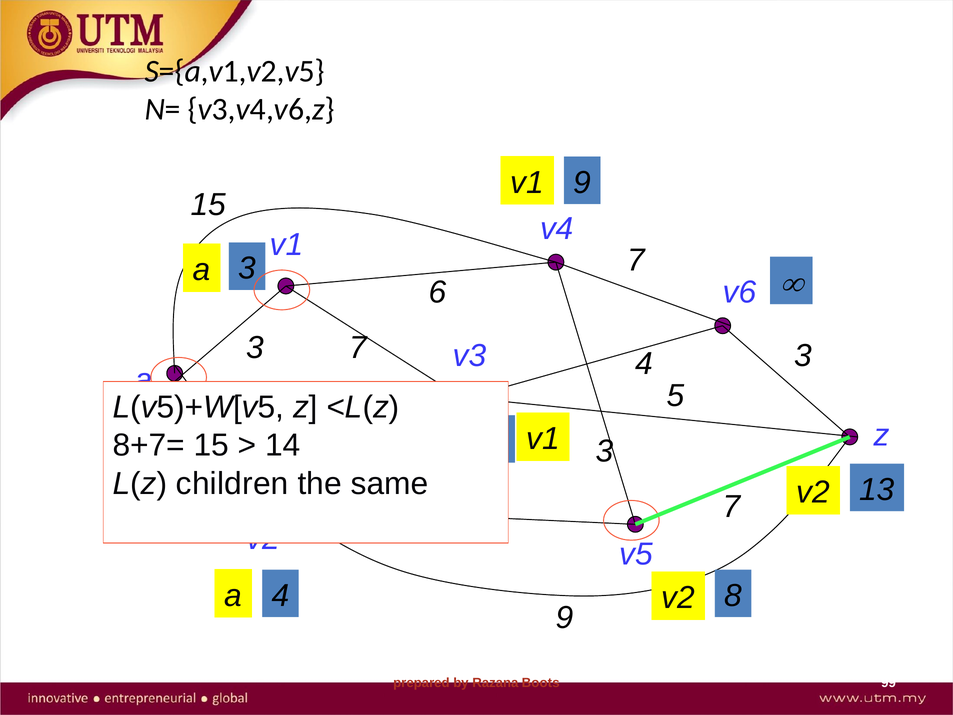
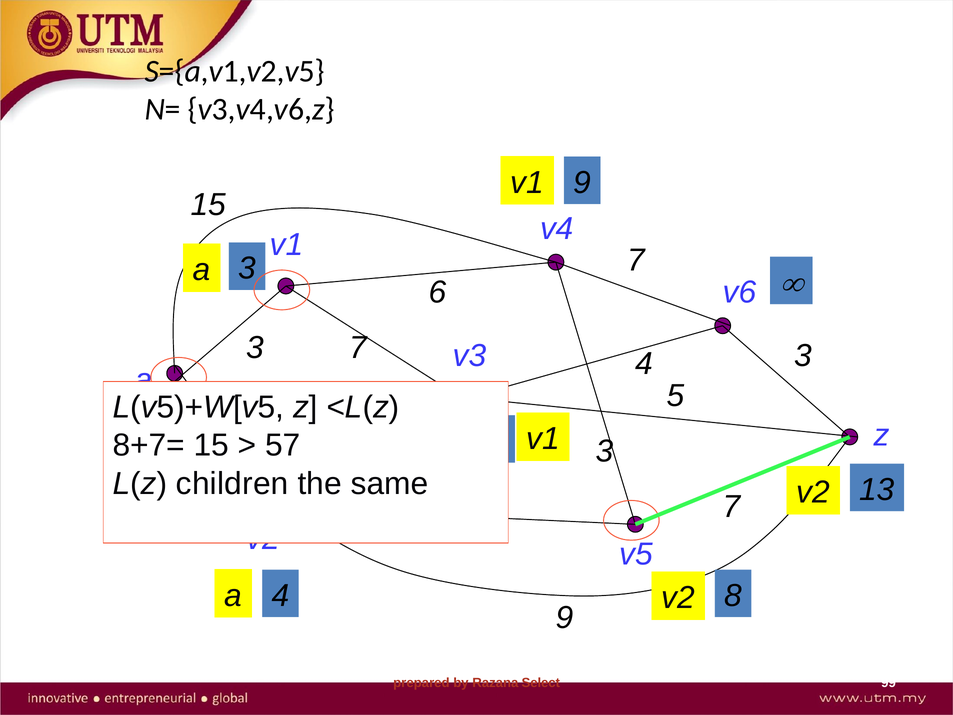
14: 14 -> 57
Boots: Boots -> Select
